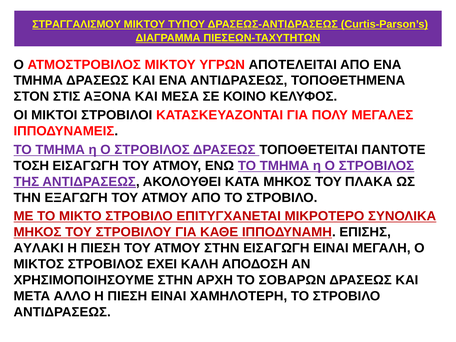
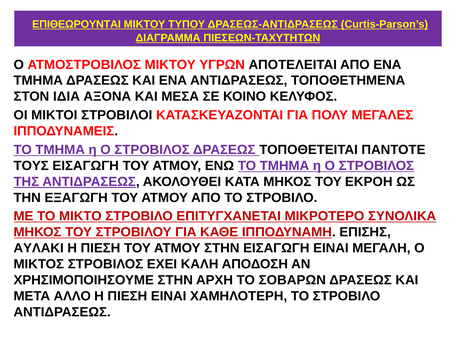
ΣΤΡΑΓΓΑΛΙΣΜΟΥ: ΣΤΡΑΓΓΑΛΙΣΜΟΥ -> ΕΠΙΘΕΩΡΟΥΝΤΑΙ
ΣΤΙΣ: ΣΤΙΣ -> ΙΔΙΑ
ΤΟΣΗ: ΤΟΣΗ -> ΤΟΥΣ
ΠΛΑΚΑ: ΠΛΑΚΑ -> ΕΚΡΟΗ
